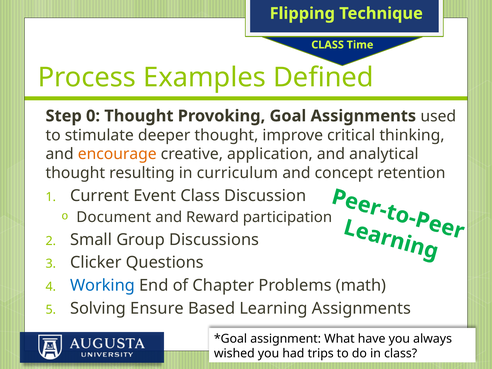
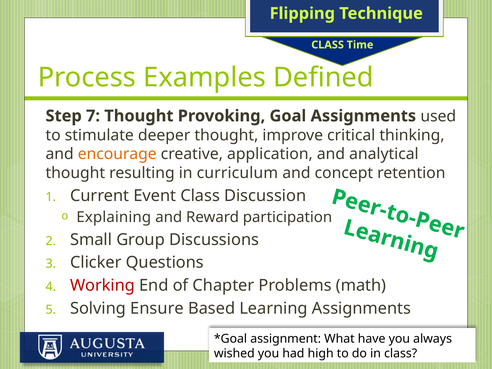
0: 0 -> 7
Document: Document -> Explaining
Working colour: blue -> red
trips: trips -> high
